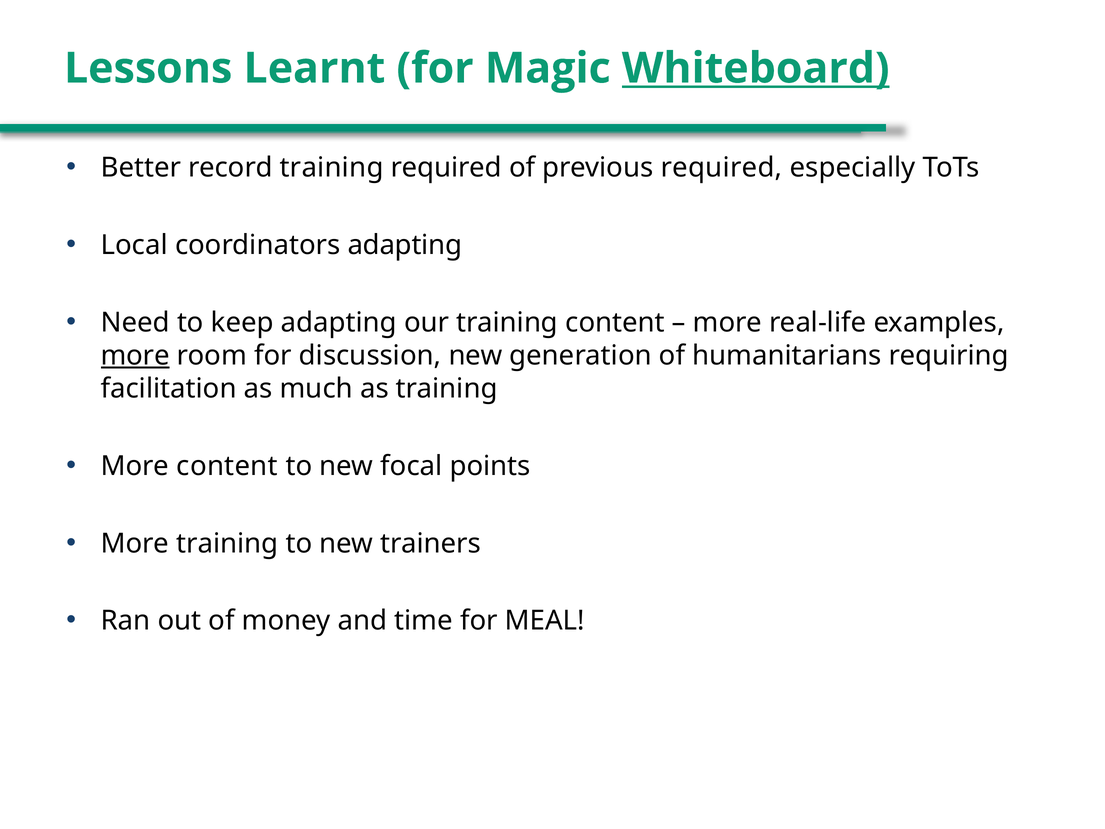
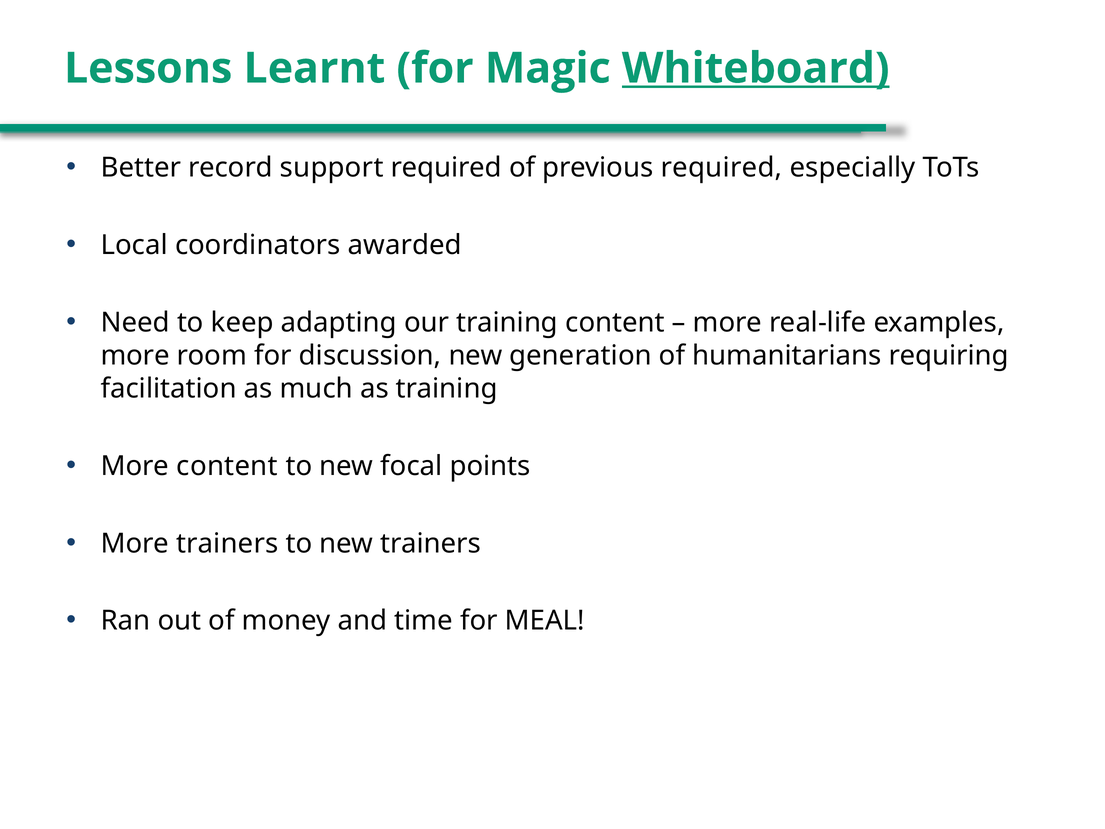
record training: training -> support
coordinators adapting: adapting -> awarded
more at (135, 355) underline: present -> none
More training: training -> trainers
